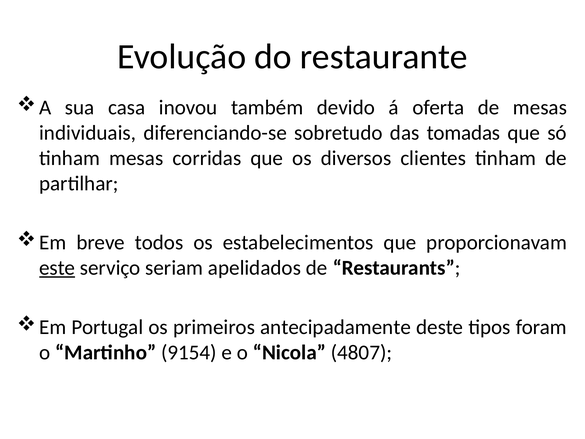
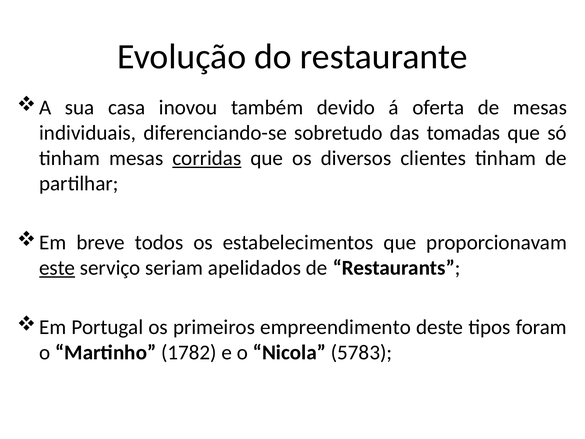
corridas underline: none -> present
antecipadamente: antecipadamente -> empreendimento
9154: 9154 -> 1782
4807: 4807 -> 5783
